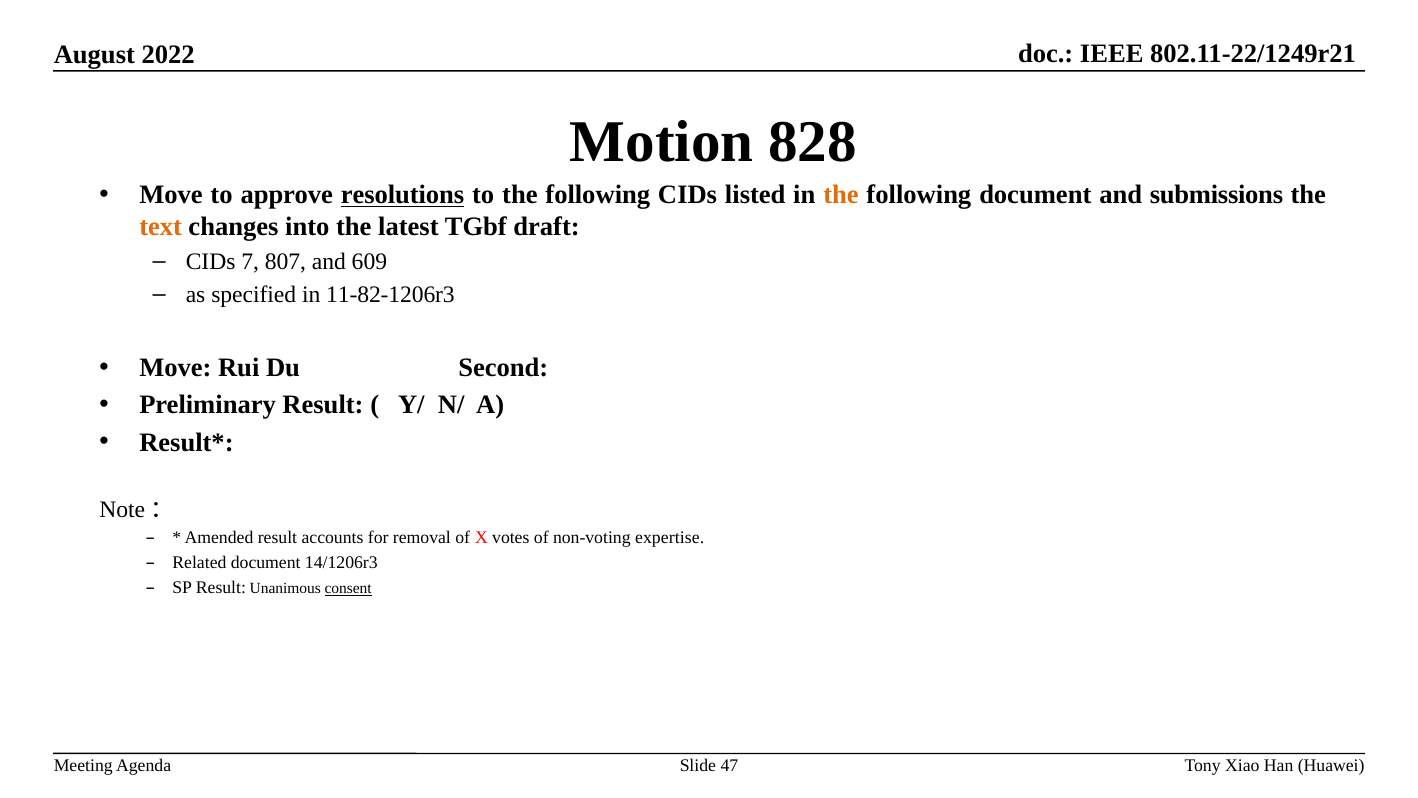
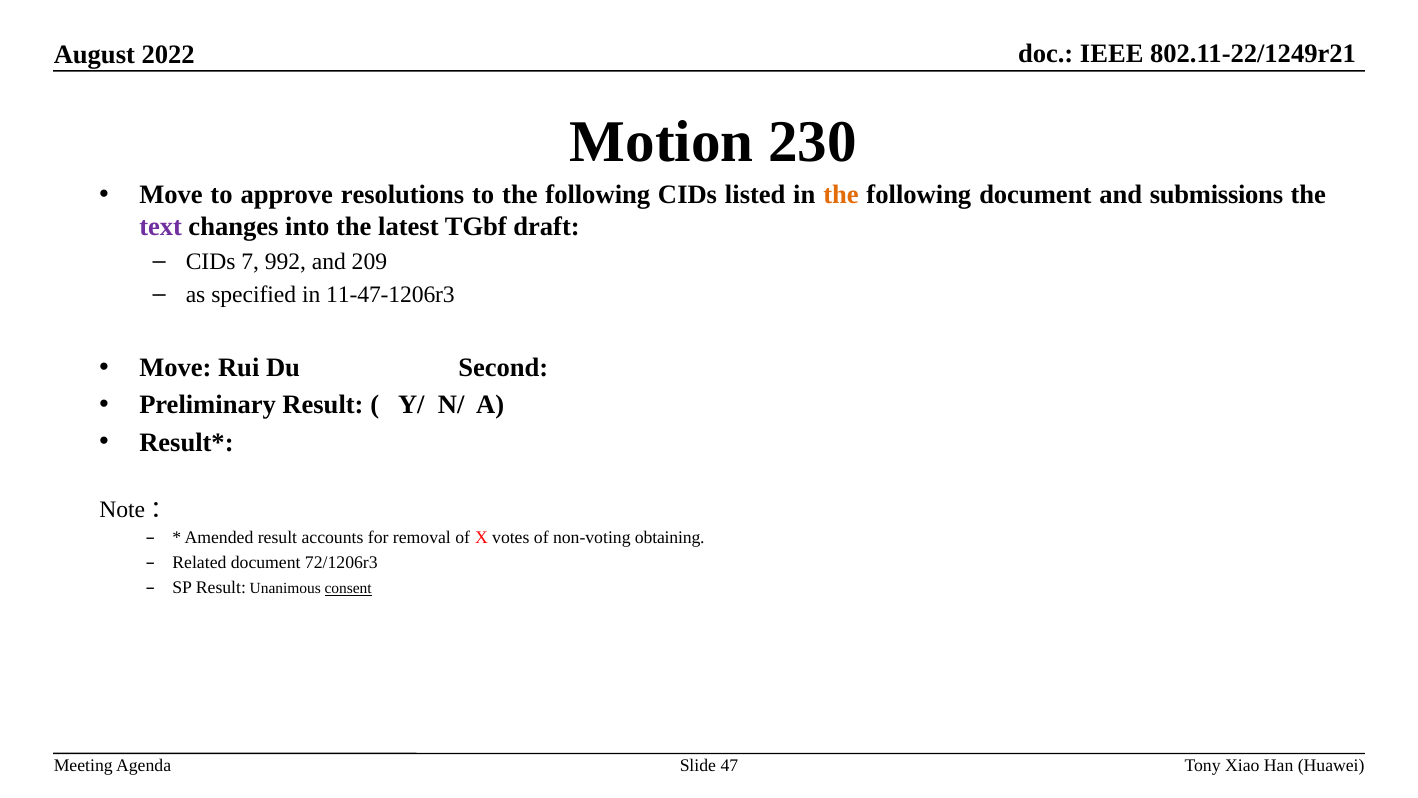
828: 828 -> 230
resolutions underline: present -> none
text colour: orange -> purple
807: 807 -> 992
609: 609 -> 209
11-82-1206r3: 11-82-1206r3 -> 11-47-1206r3
expertise: expertise -> obtaining
14/1206r3: 14/1206r3 -> 72/1206r3
